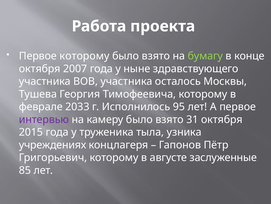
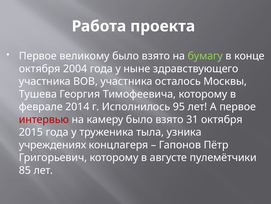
Первое которому: которому -> великому
2007: 2007 -> 2004
2033: 2033 -> 2014
интервью colour: purple -> red
заслуженные: заслуженные -> пулемётчики
